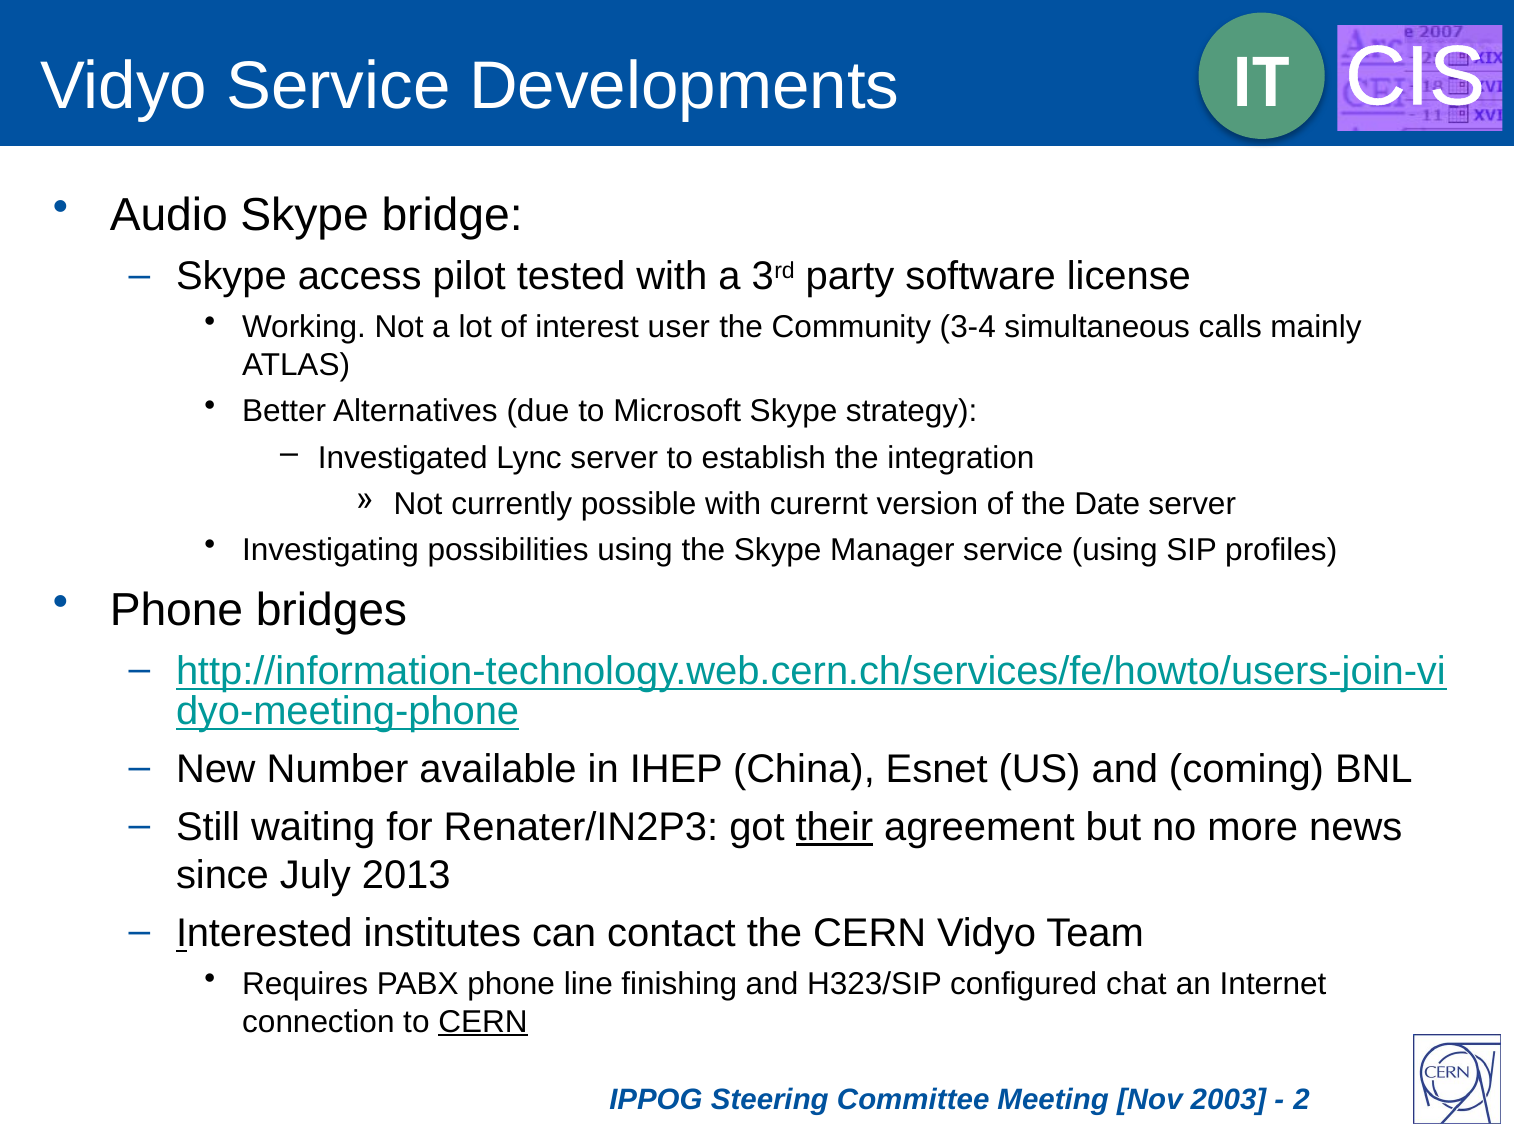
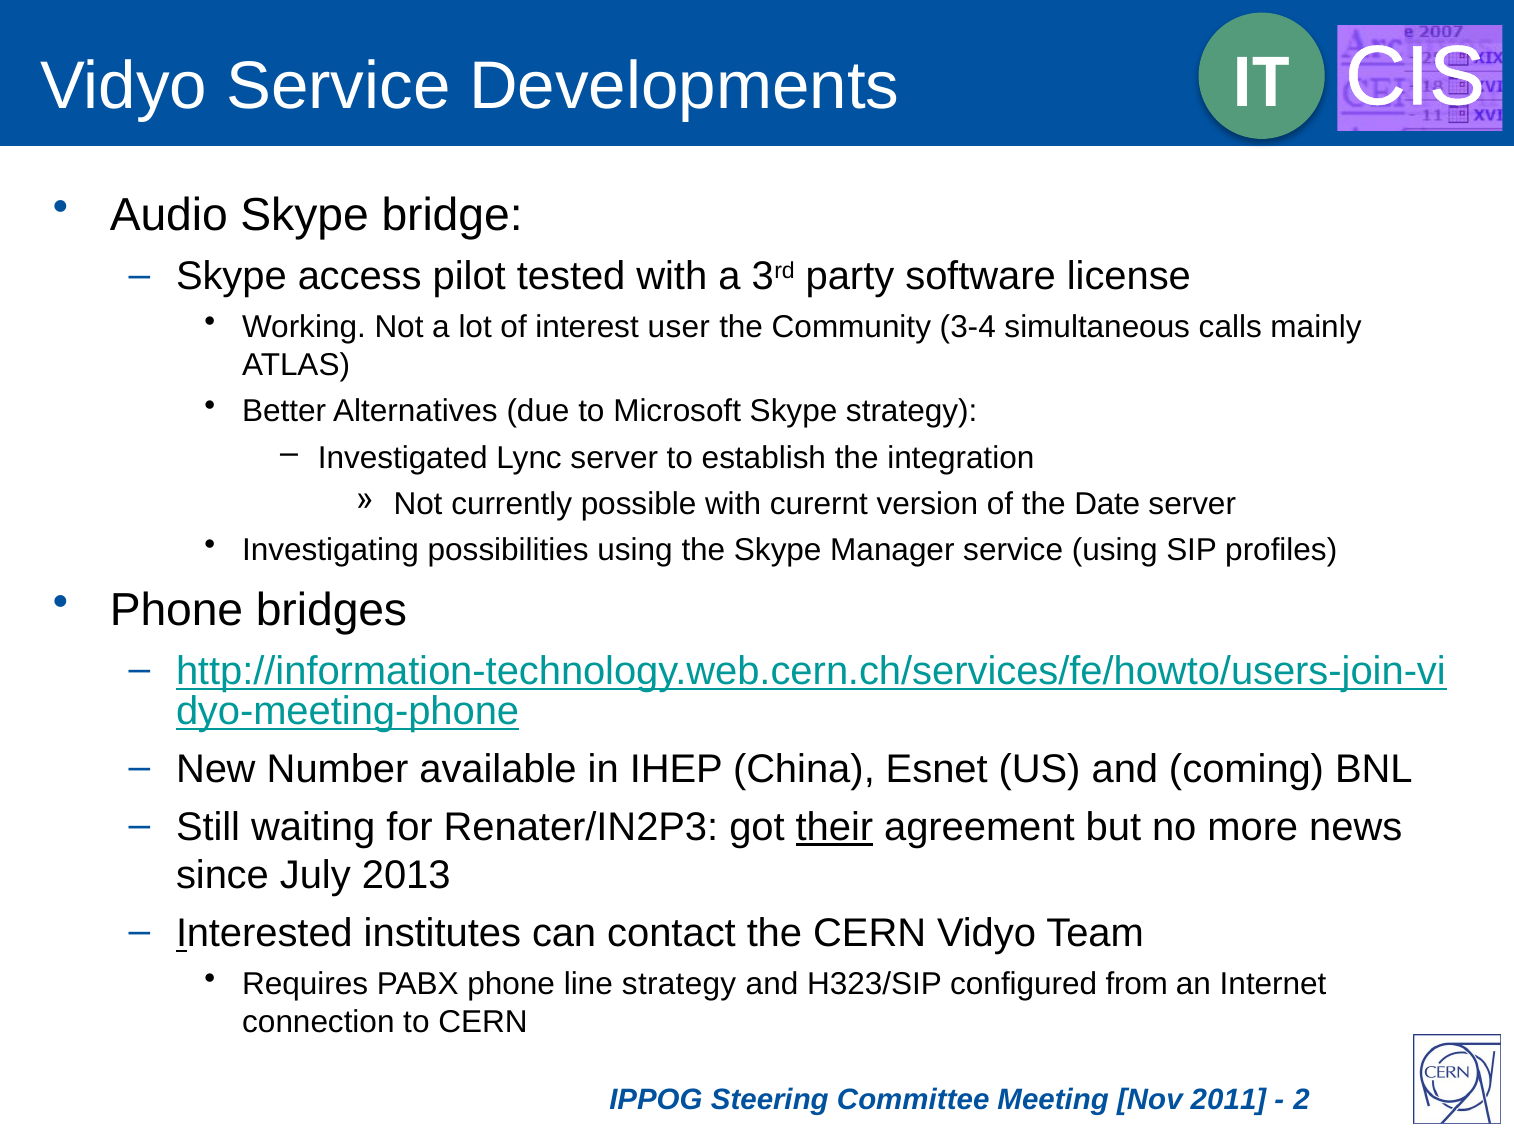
line finishing: finishing -> strategy
chat: chat -> from
CERN at (483, 1021) underline: present -> none
2003: 2003 -> 2011
